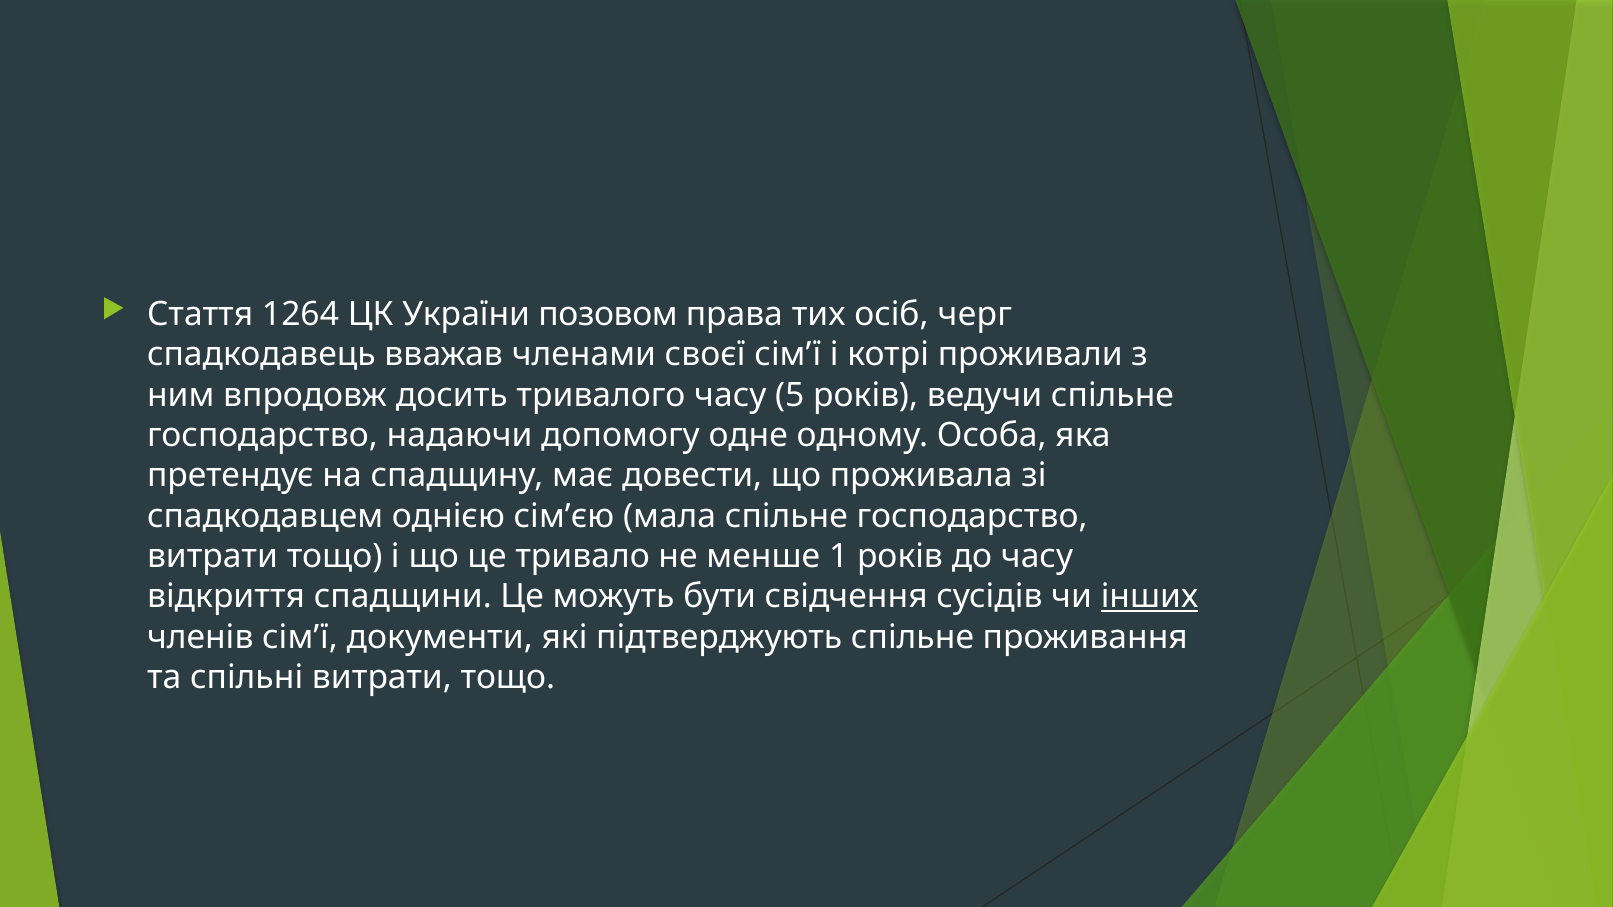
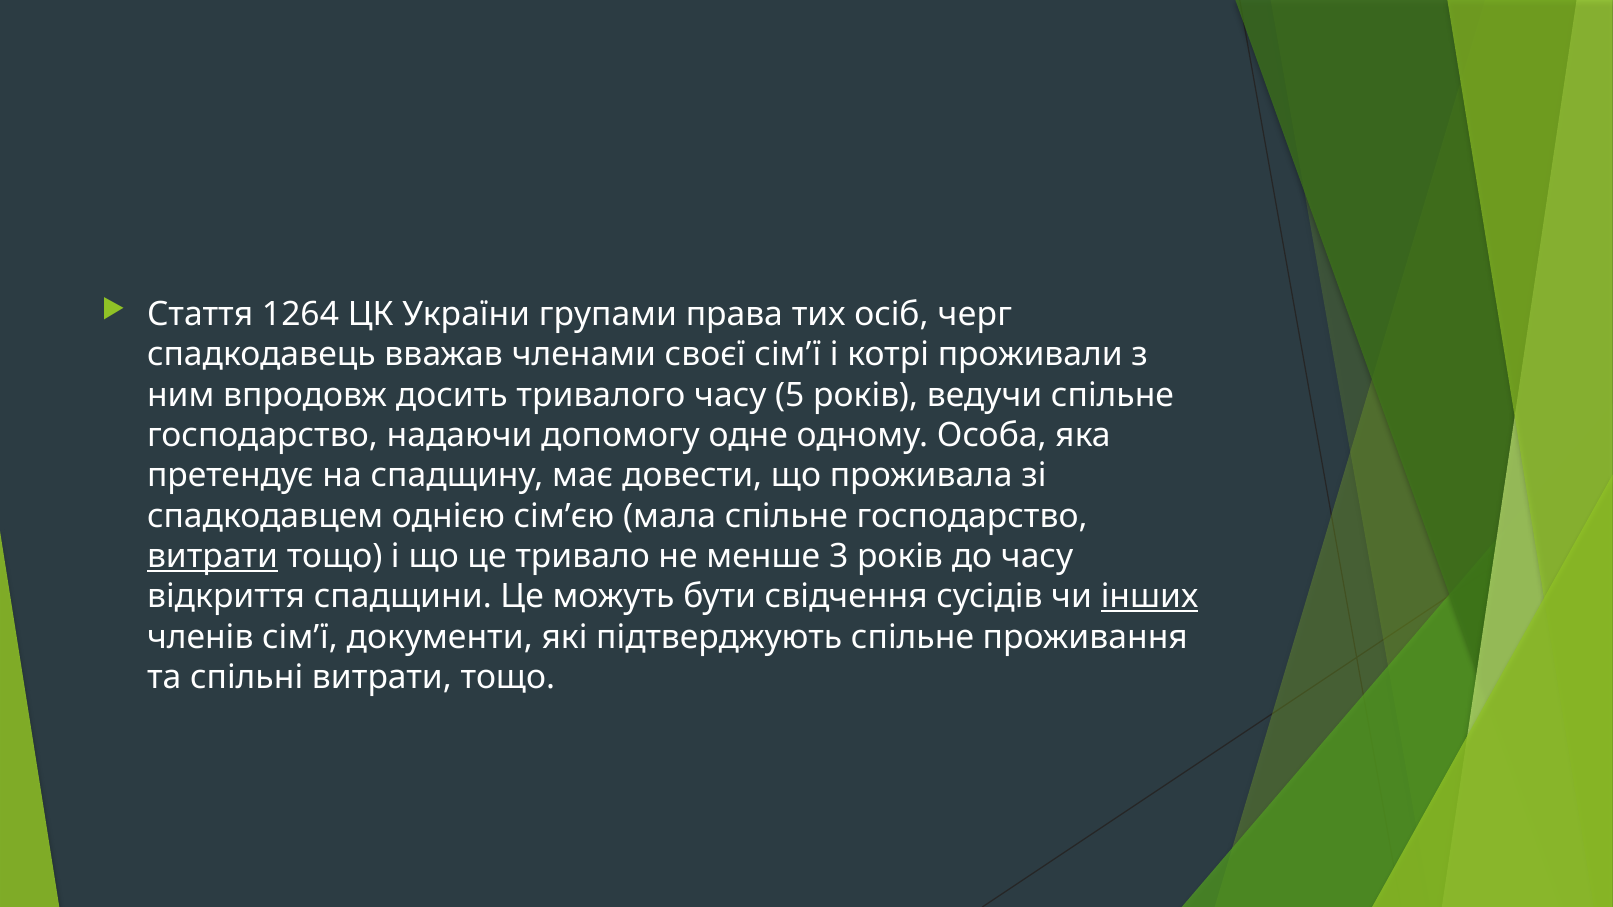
позовом: позовом -> групами
витрати at (212, 556) underline: none -> present
1: 1 -> 3
